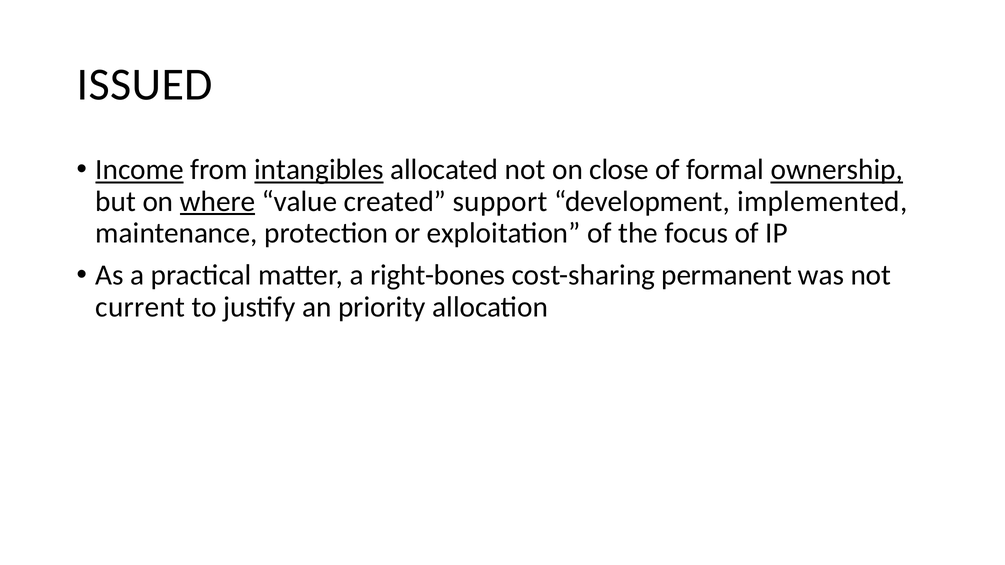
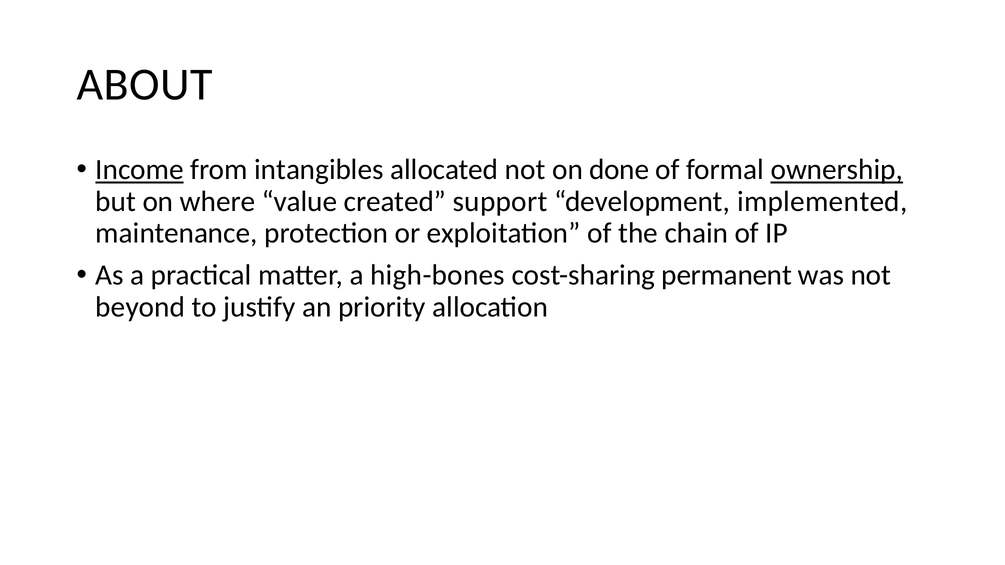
ISSUED: ISSUED -> ABOUT
intangibles underline: present -> none
close: close -> done
where underline: present -> none
focus: focus -> chain
right-bones: right-bones -> high-bones
current: current -> beyond
